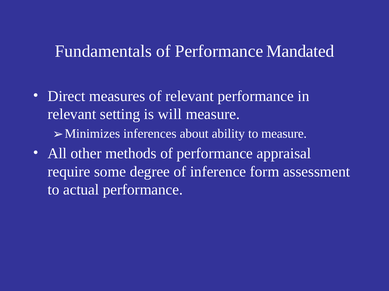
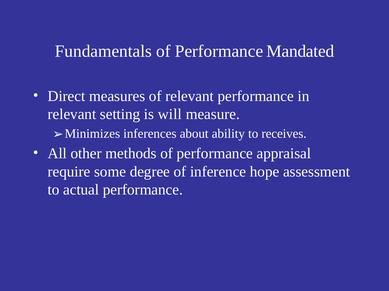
to measure: measure -> receives
form: form -> hope
